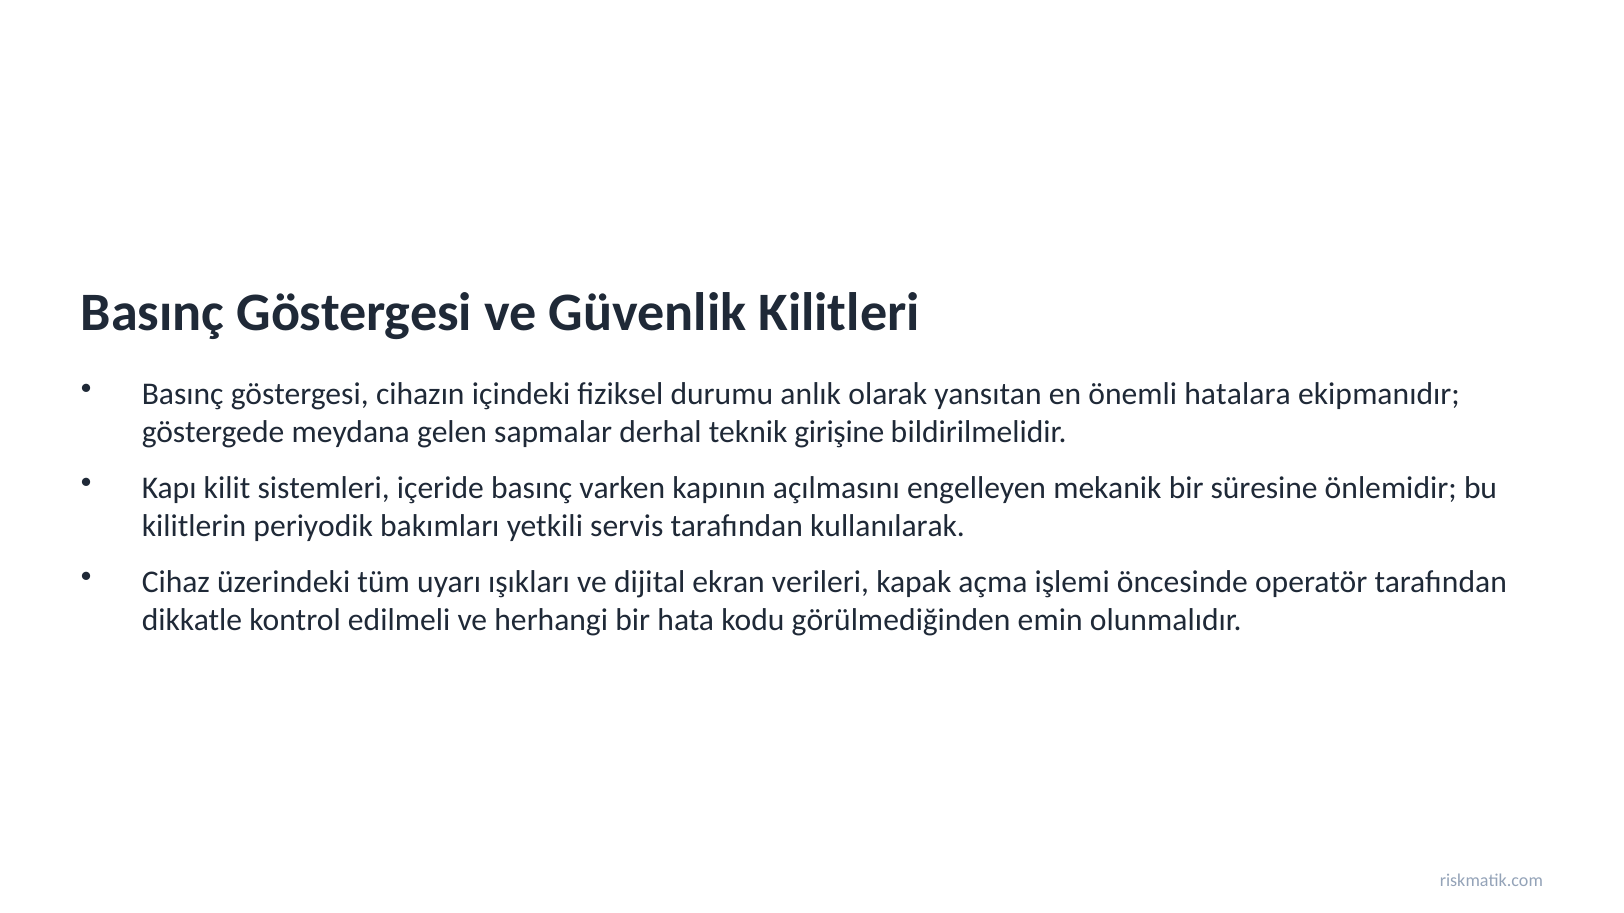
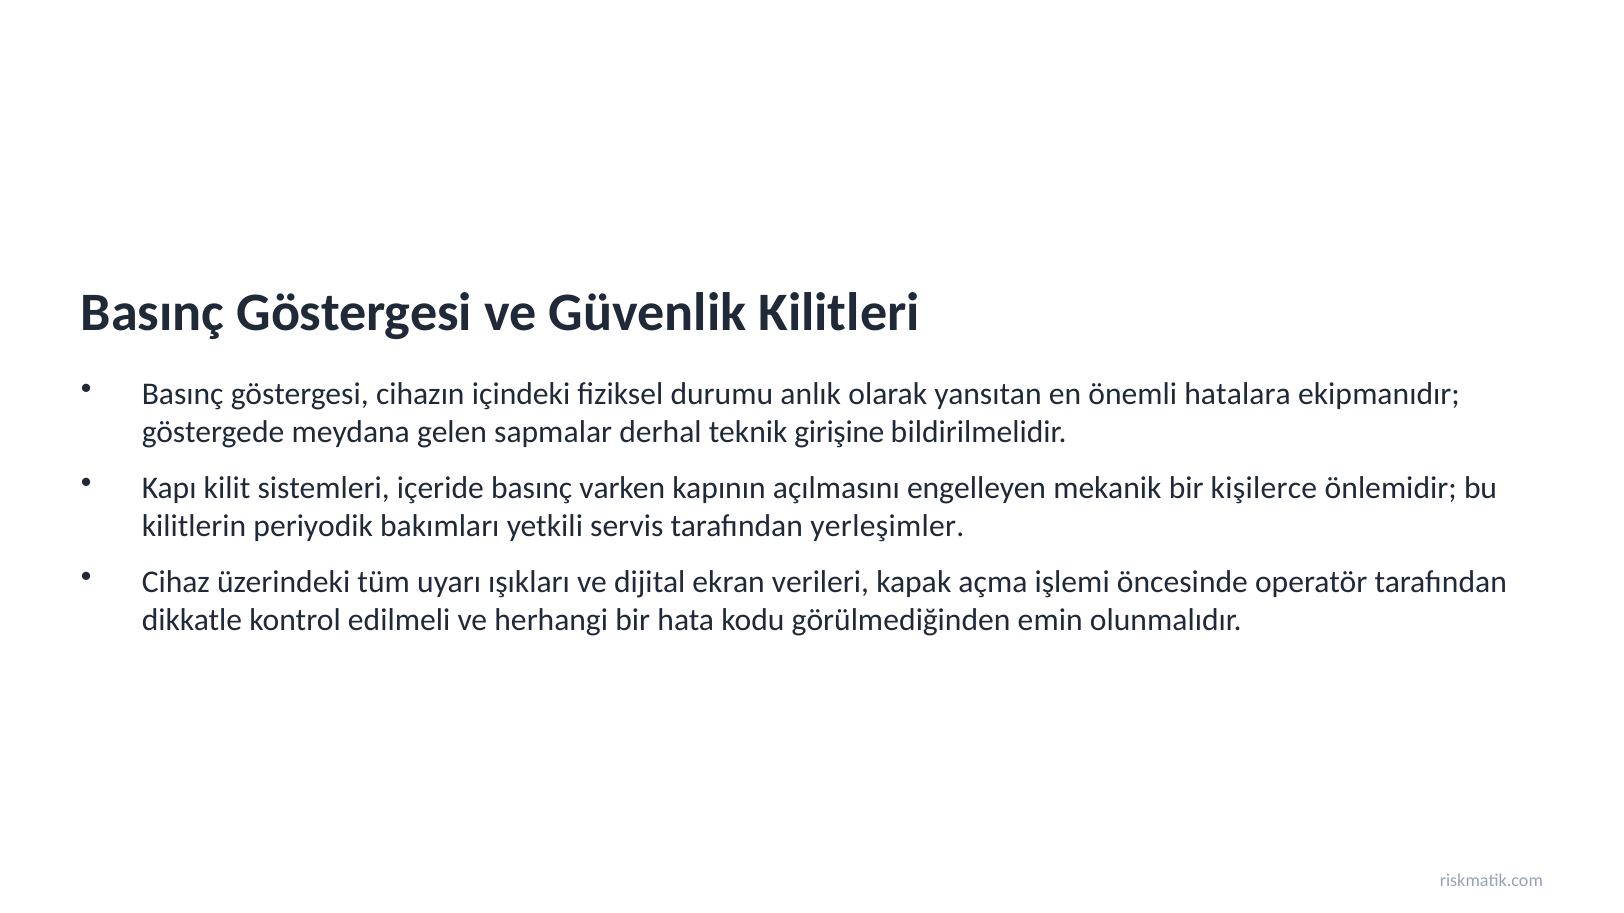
süresine: süresine -> kişilerce
kullanılarak: kullanılarak -> yerleşimler
